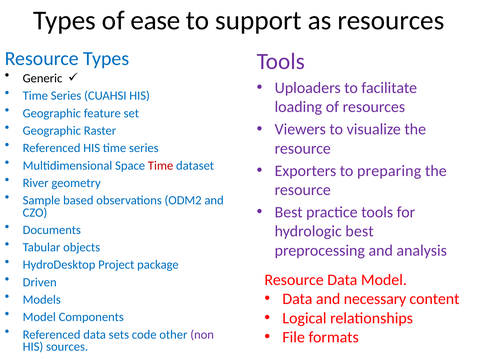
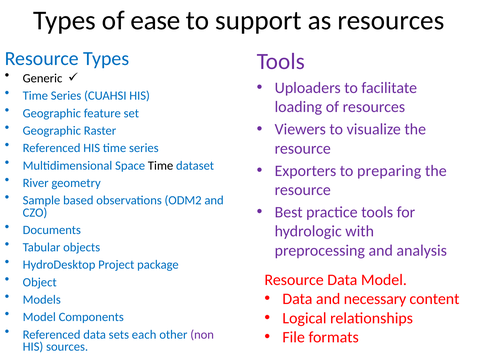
Time at (161, 165) colour: red -> black
hydrologic best: best -> with
Driven: Driven -> Object
code: code -> each
